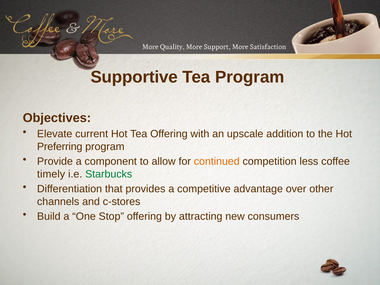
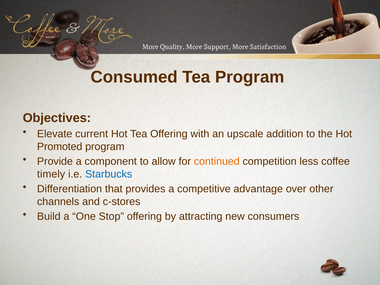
Supportive: Supportive -> Consumed
Preferring: Preferring -> Promoted
Starbucks colour: green -> blue
